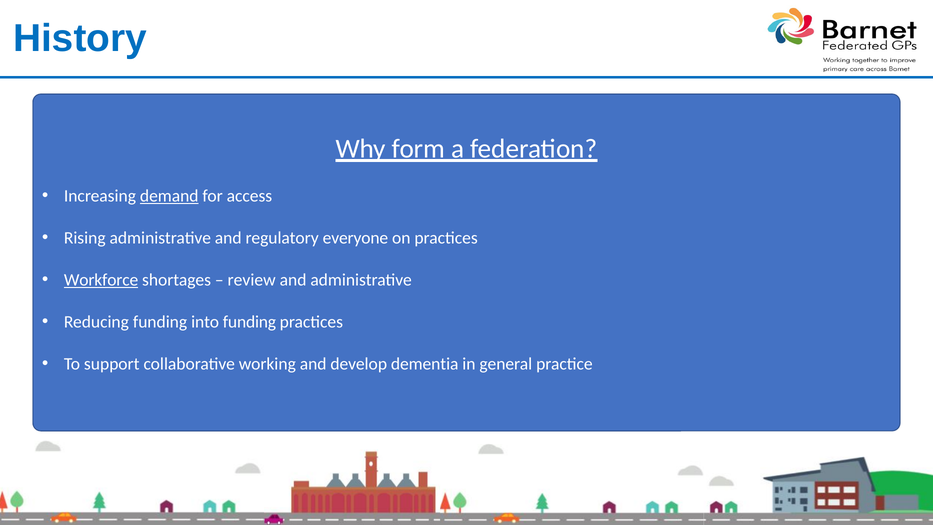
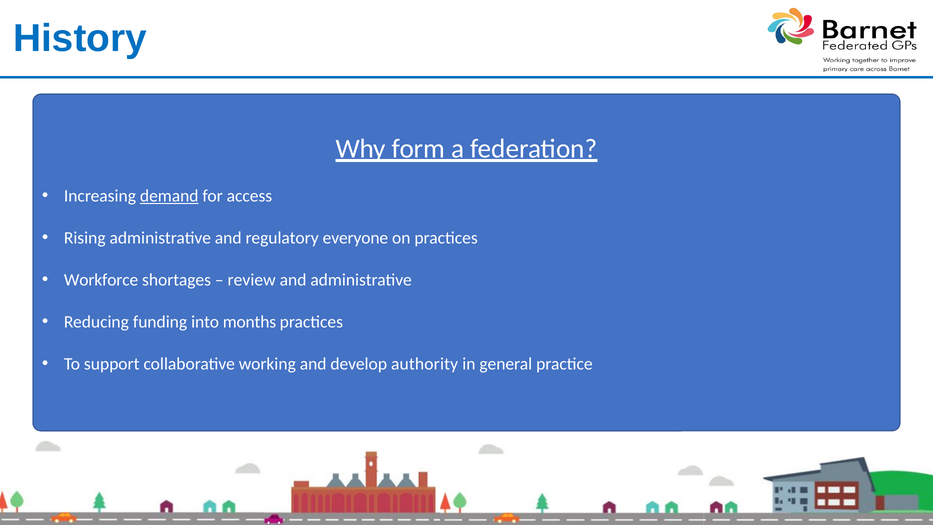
Workforce underline: present -> none
into funding: funding -> months
dementia: dementia -> authority
